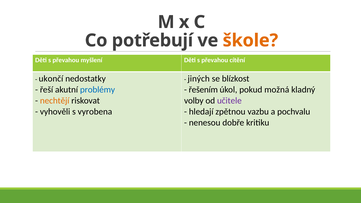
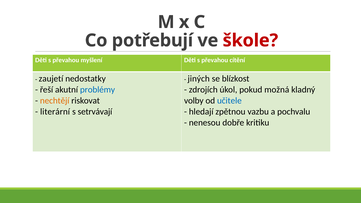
škole colour: orange -> red
ukončí: ukončí -> zaujetí
řešením: řešením -> zdrojích
učitele colour: purple -> blue
vyhověli: vyhověli -> literární
vyrobena: vyrobena -> setrvávají
